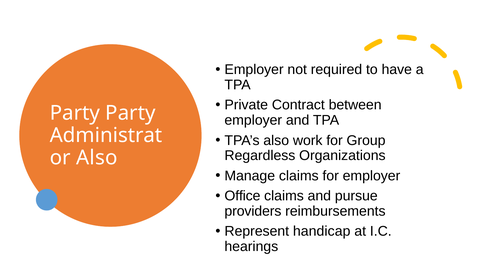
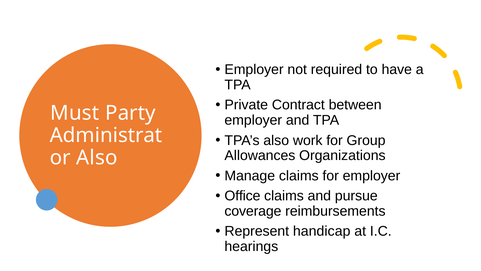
Party at (75, 113): Party -> Must
Regardless: Regardless -> Allowances
providers: providers -> coverage
